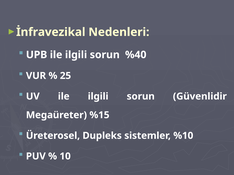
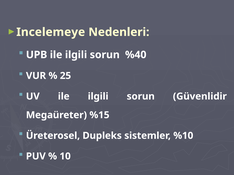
İnfravezikal: İnfravezikal -> Incelemeye
